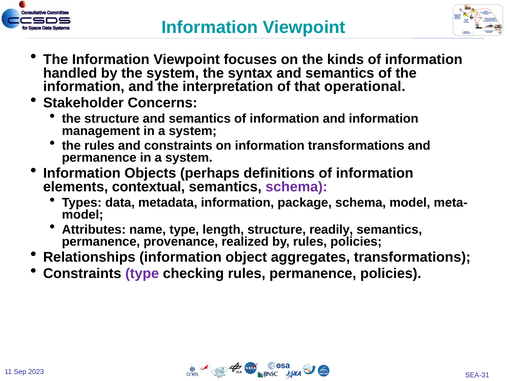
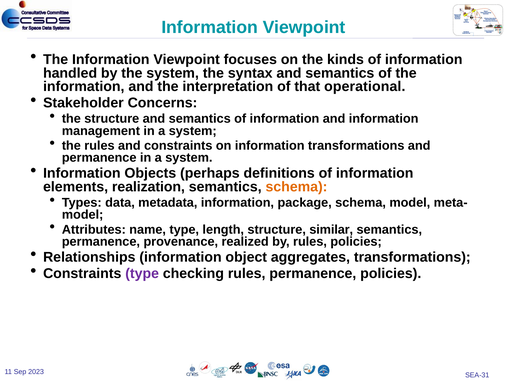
contextual: contextual -> realization
schema at (296, 187) colour: purple -> orange
readily: readily -> similar
